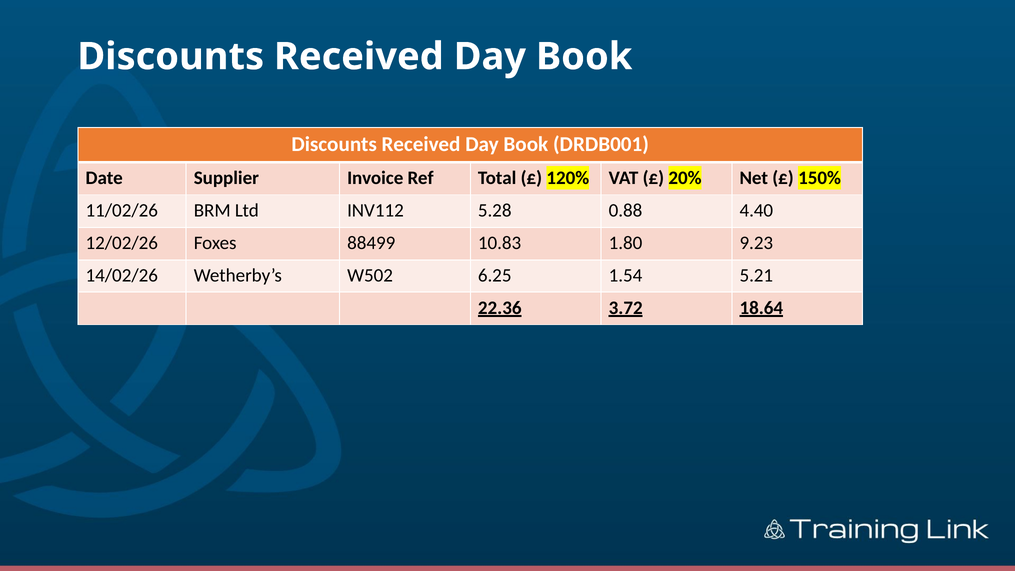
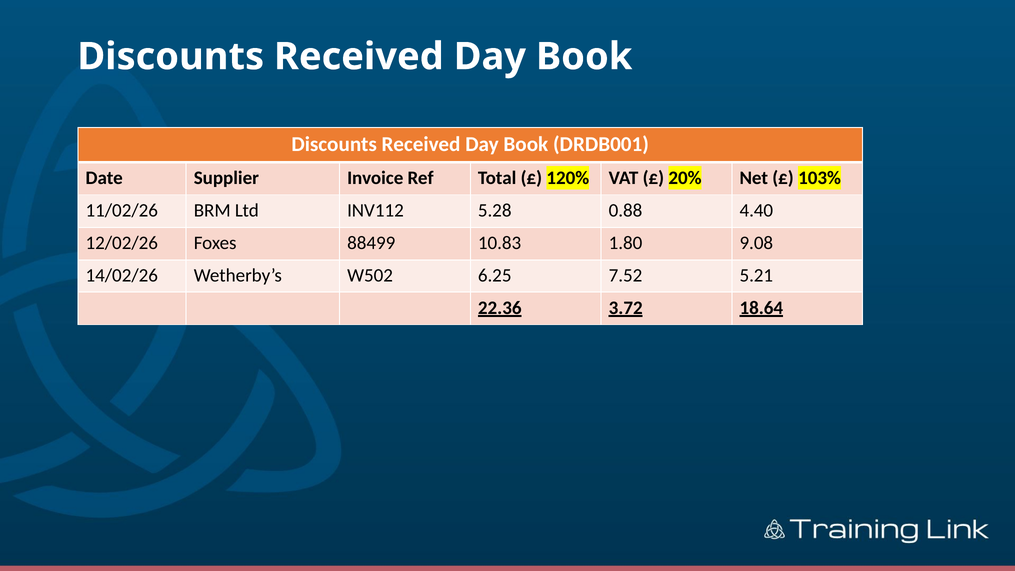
150%: 150% -> 103%
9.23: 9.23 -> 9.08
1.54: 1.54 -> 7.52
